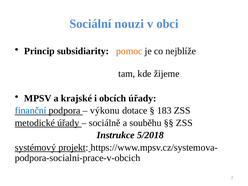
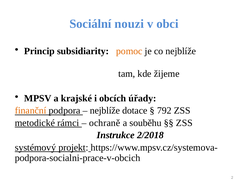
finanční colour: blue -> orange
výkonu at (105, 111): výkonu -> nejblíže
183: 183 -> 792
metodické úřady: úřady -> rámci
sociálně: sociálně -> ochraně
5/2018: 5/2018 -> 2/2018
